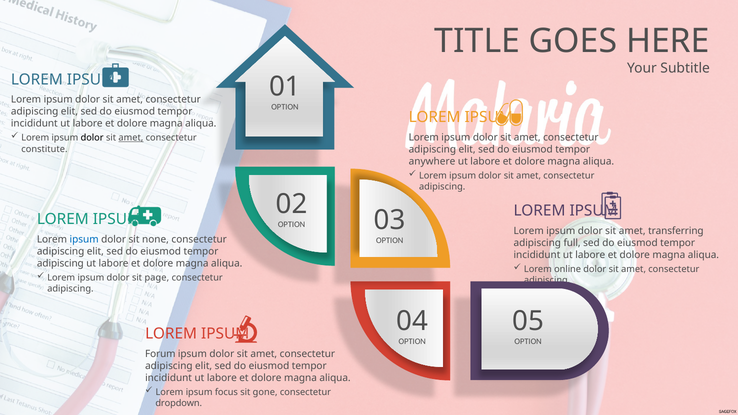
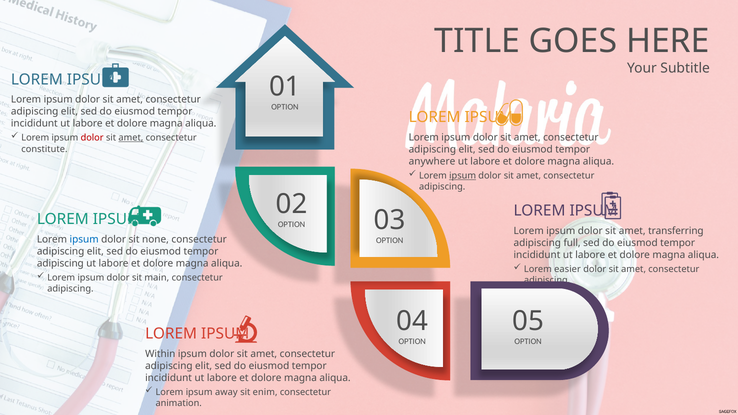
dolor at (92, 138) colour: black -> red
ipsum at (463, 176) underline: none -> present
online: online -> easier
page: page -> main
Forum: Forum -> Within
focus: focus -> away
gone: gone -> enim
dropdown: dropdown -> animation
